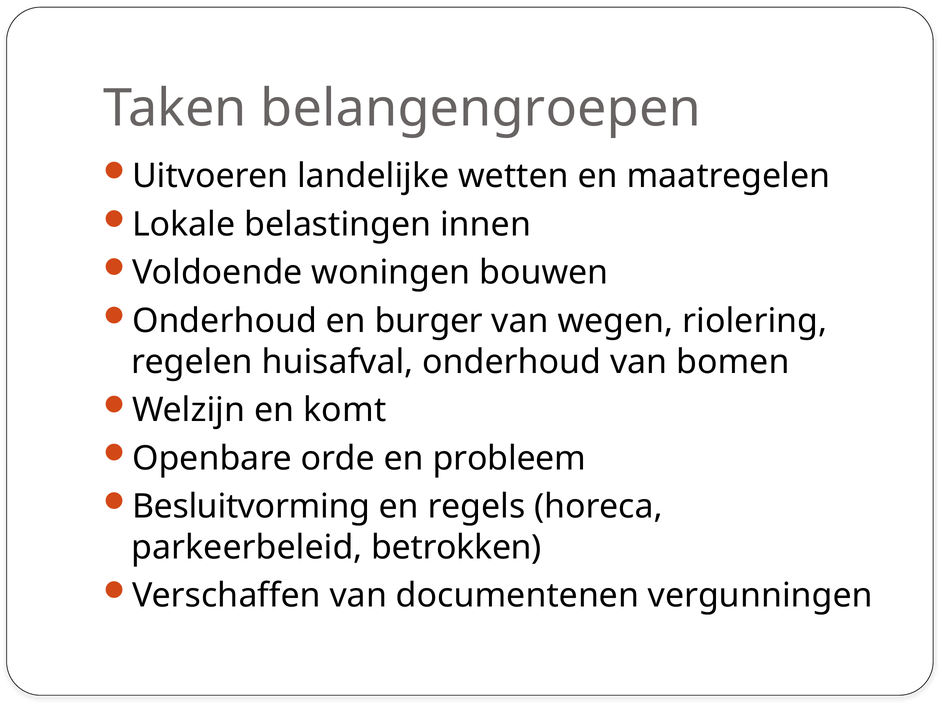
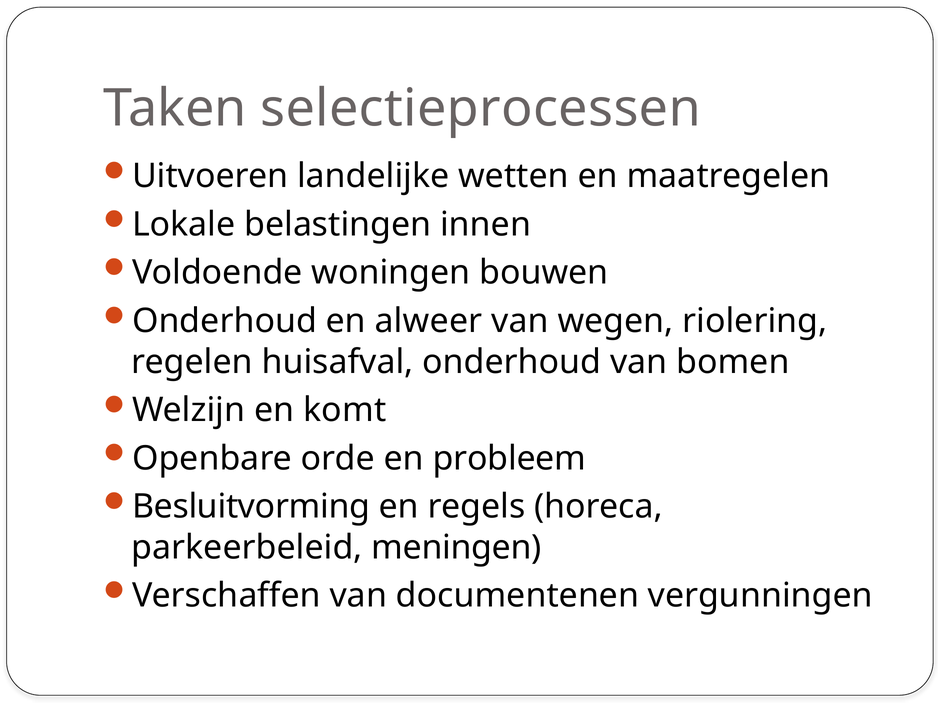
belangengroepen: belangengroepen -> selectieprocessen
burger: burger -> alweer
betrokken: betrokken -> meningen
